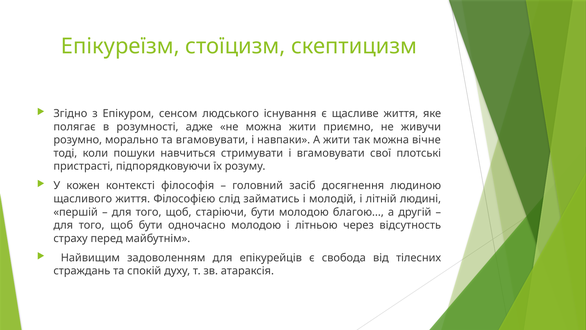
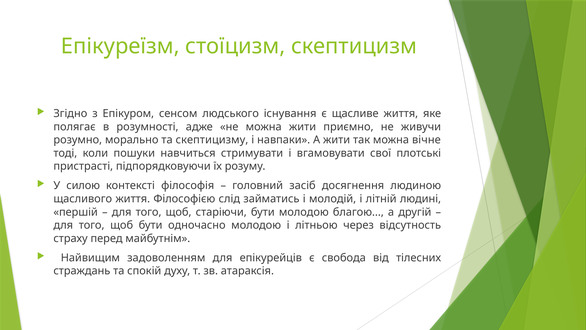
та вгамовувати: вгамовувати -> скептицизму
кожен: кожен -> силою
